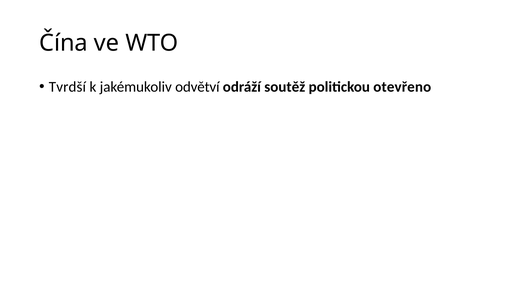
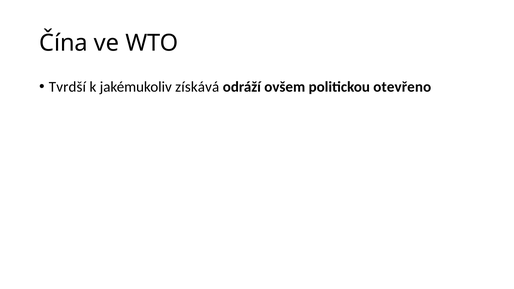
odvětví: odvětví -> získává
soutěž: soutěž -> ovšem
